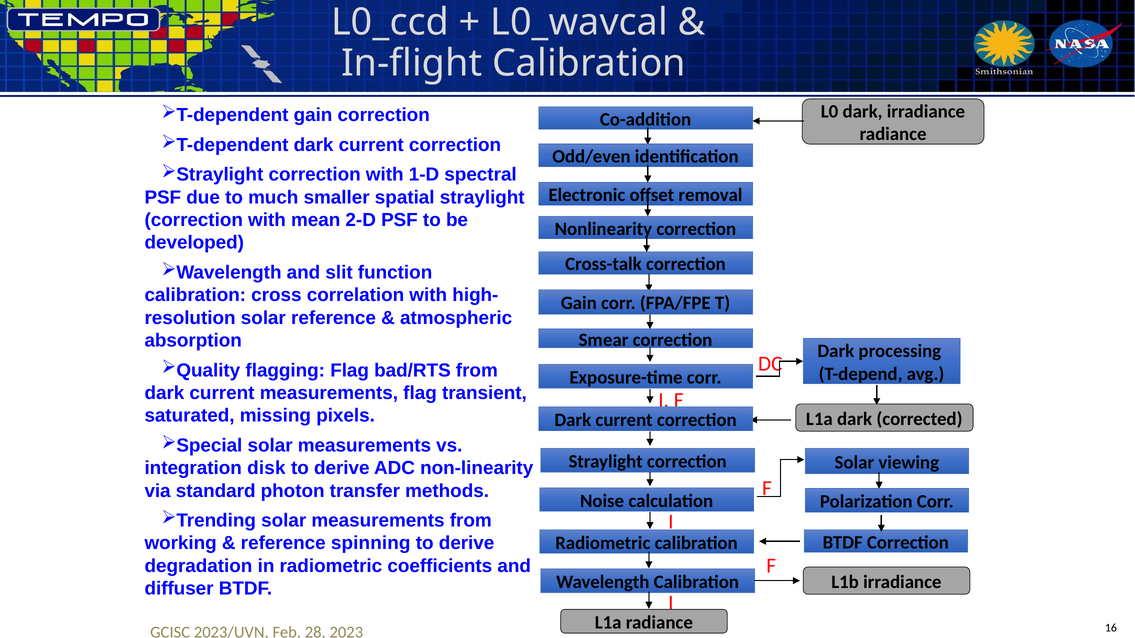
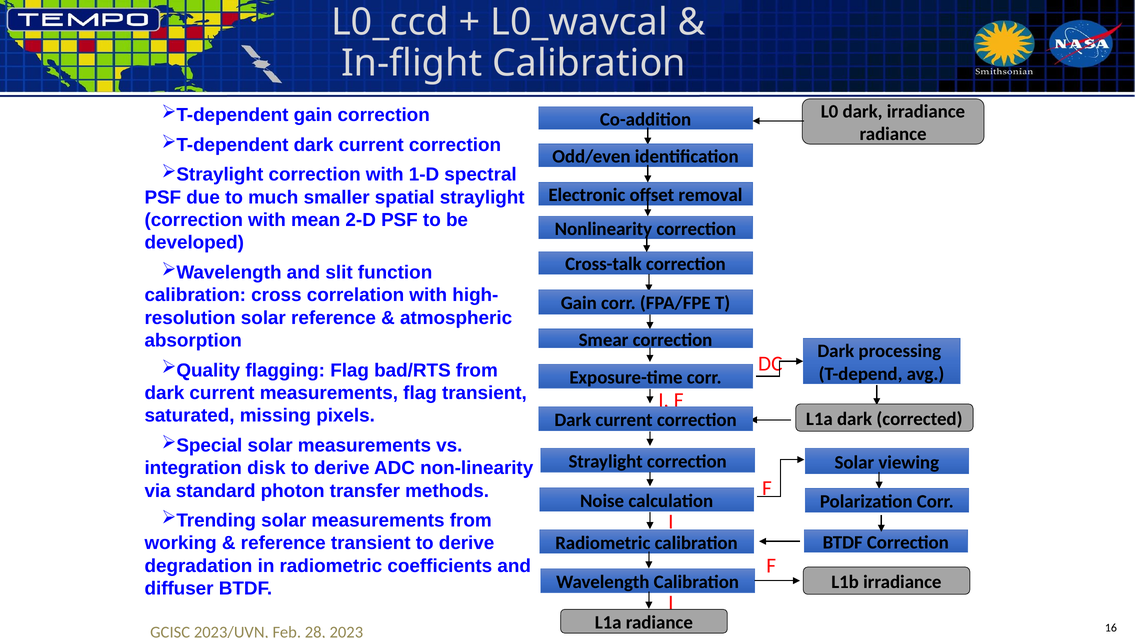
reference spinning: spinning -> transient
